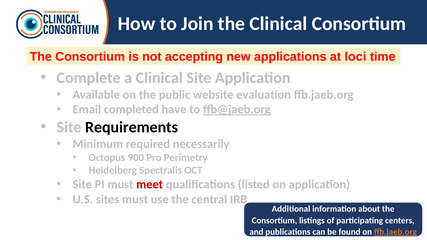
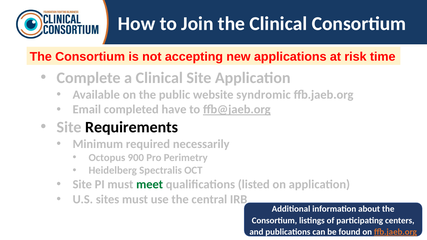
loci: loci -> risk
evaluation: evaluation -> syndromic
meet colour: red -> green
